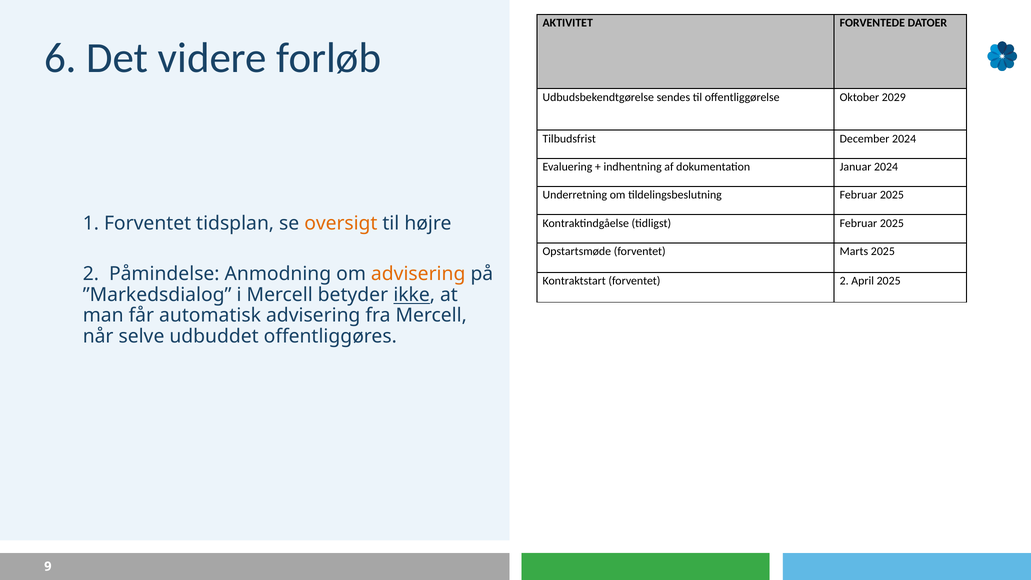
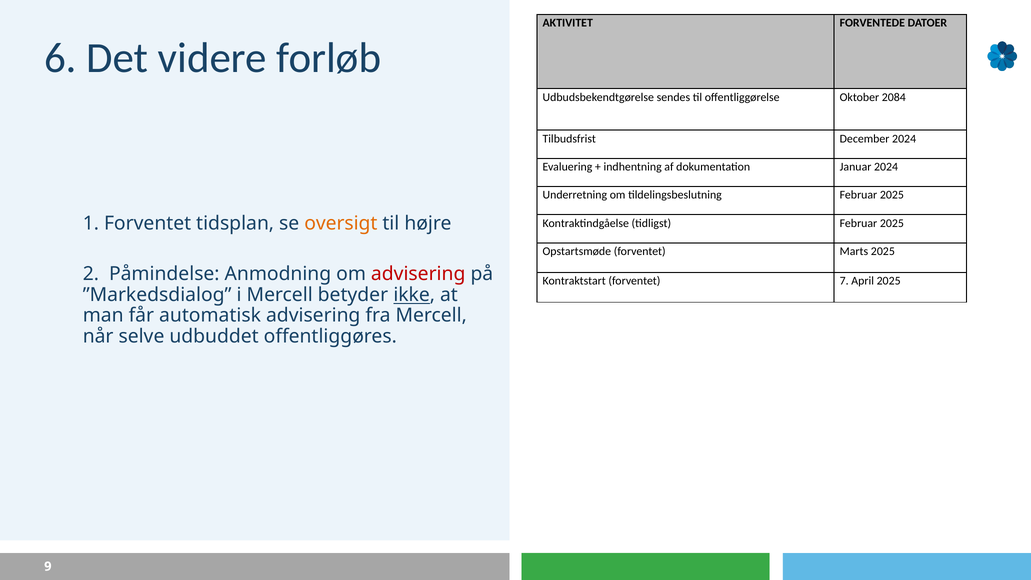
2029: 2029 -> 2084
advisering at (418, 274) colour: orange -> red
forventet 2: 2 -> 7
